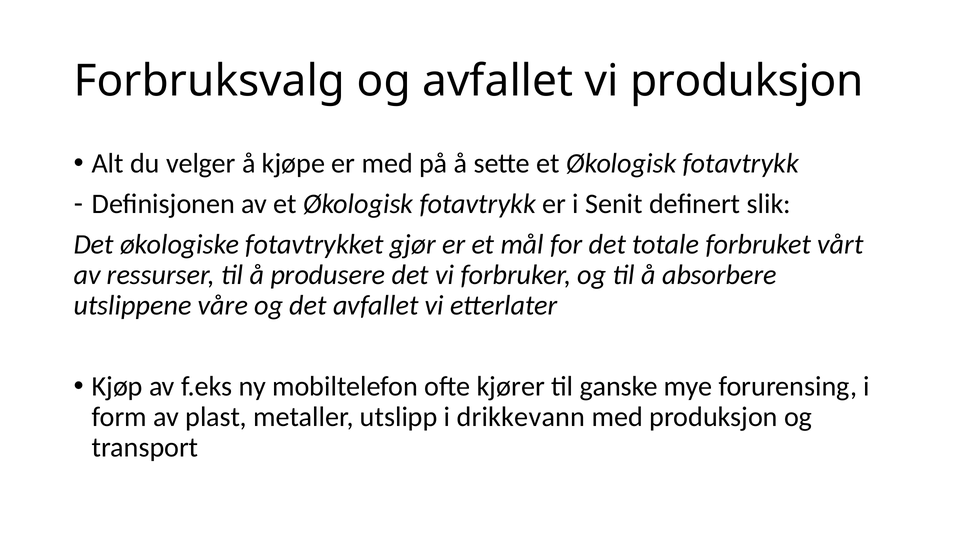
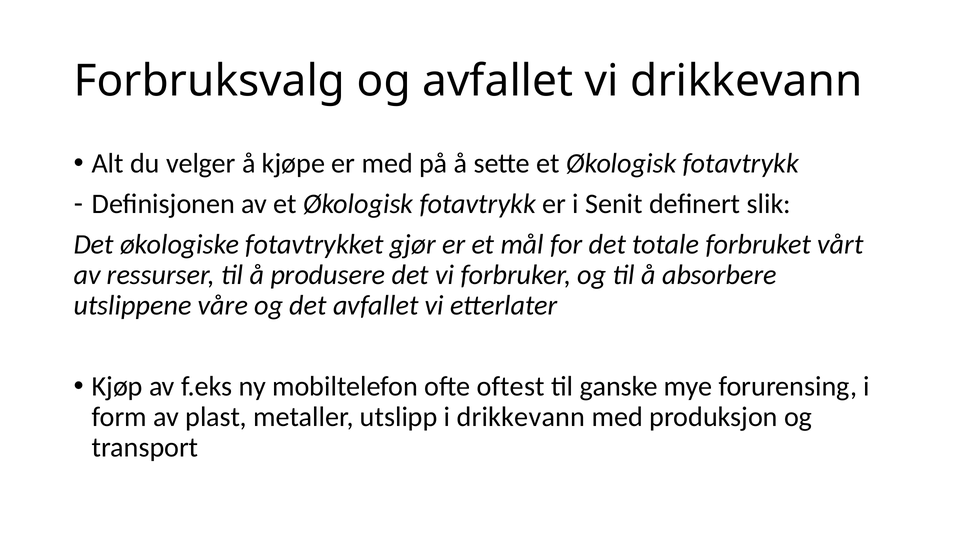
vi produksjon: produksjon -> drikkevann
kjører: kjører -> oftest
